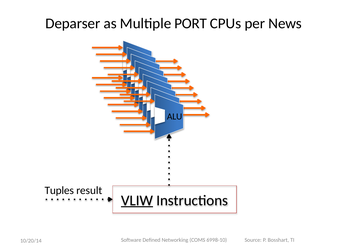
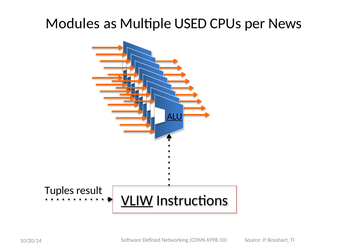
Deparser: Deparser -> Modules
PORT: PORT -> USED
ALU at (175, 117) underline: none -> present
